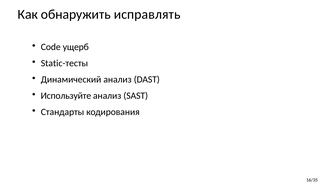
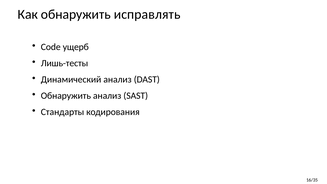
Static-тесты: Static-тесты -> Лишь-тесты
Используйте at (66, 96): Используйте -> Обнаружить
